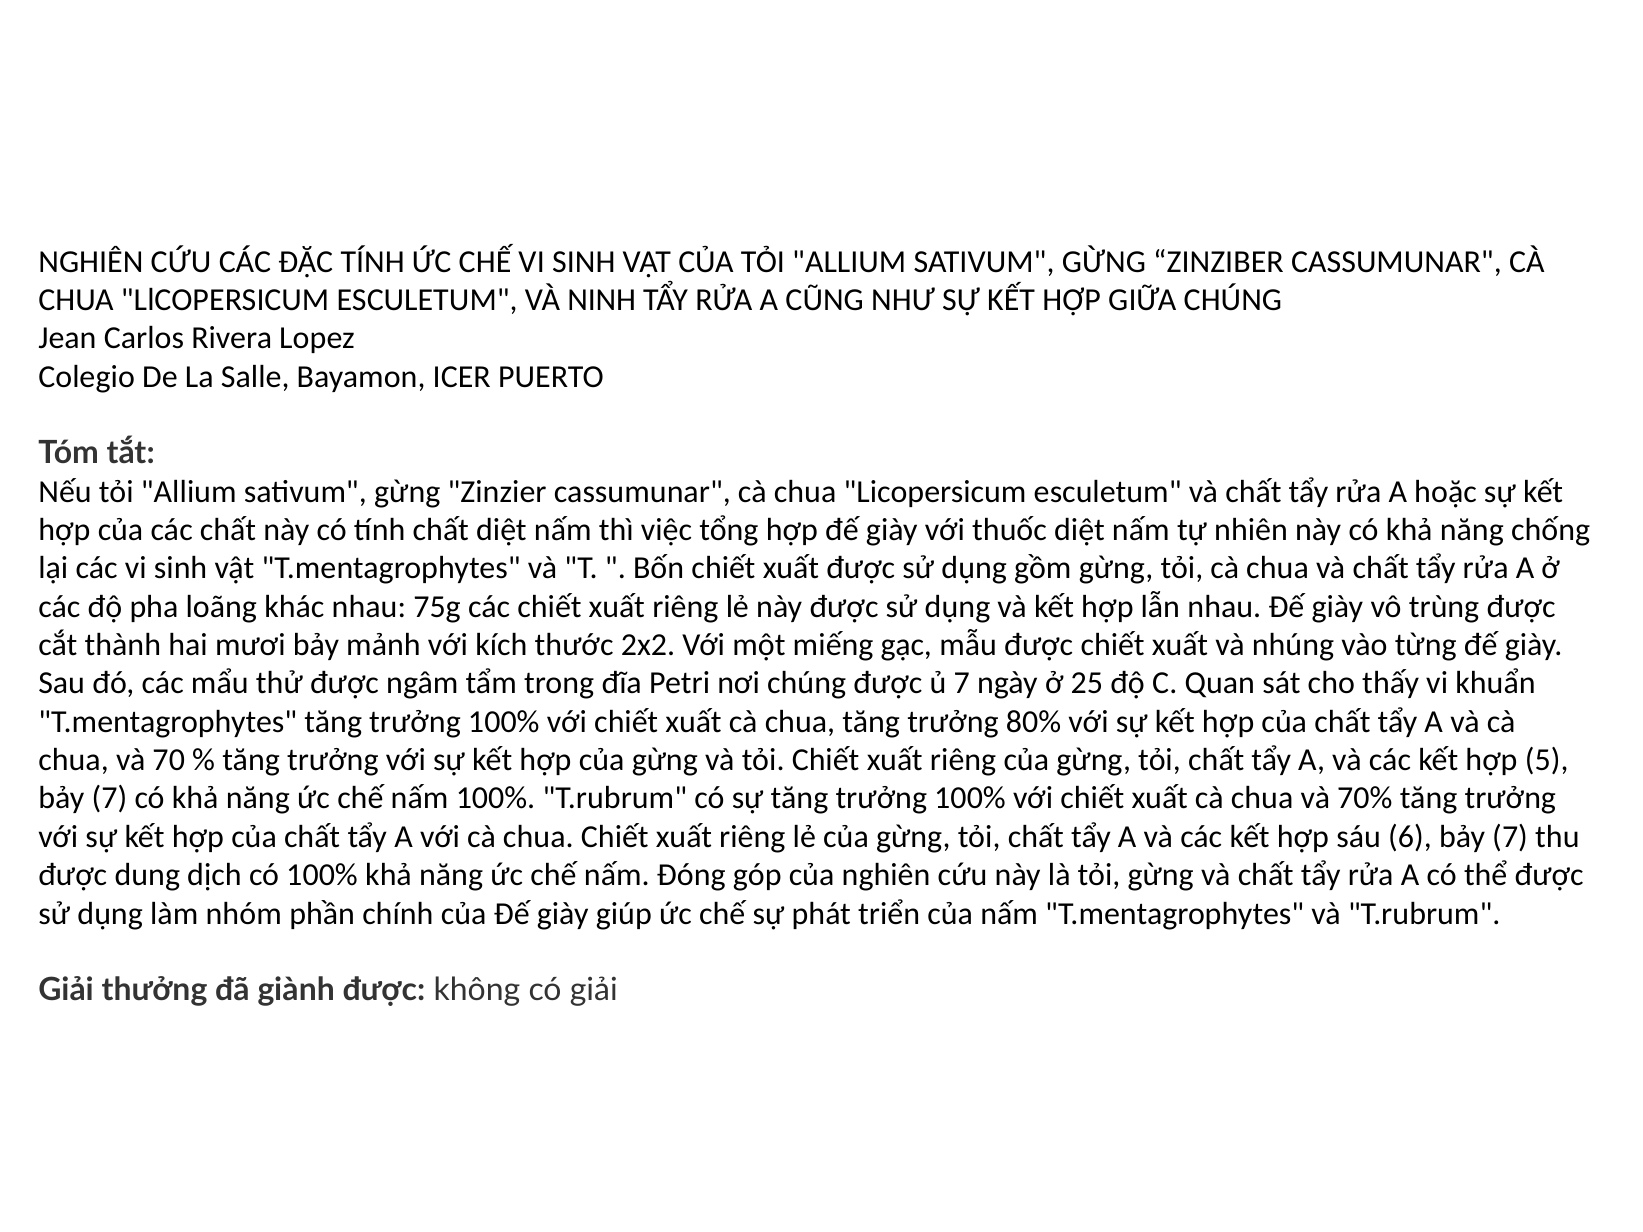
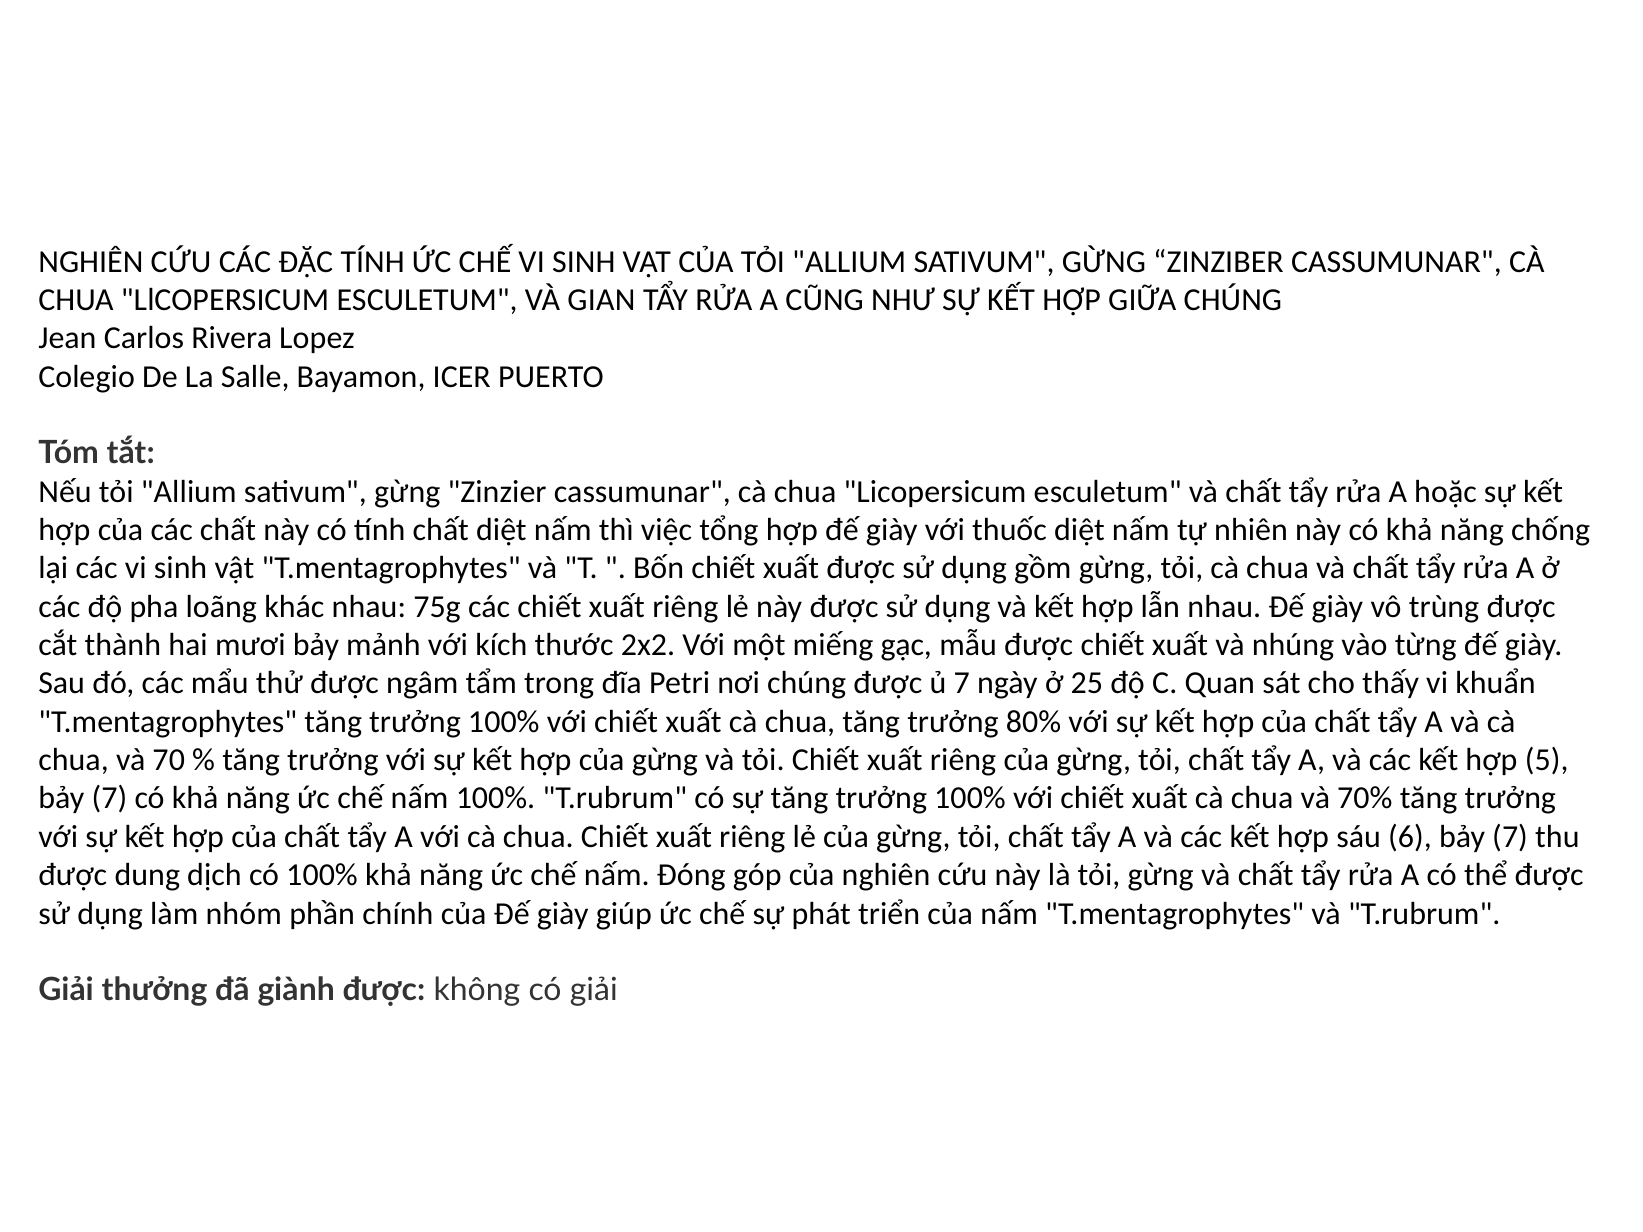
NINH: NINH -> GIAN
